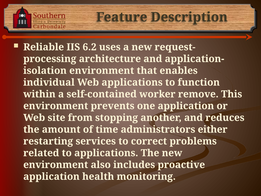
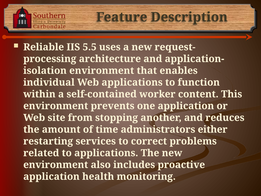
6.2: 6.2 -> 5.5
remove: remove -> content
